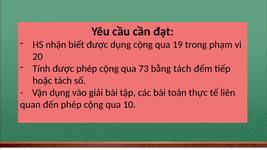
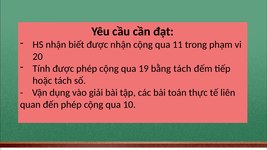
được dụng: dụng -> nhận
19: 19 -> 11
73: 73 -> 19
